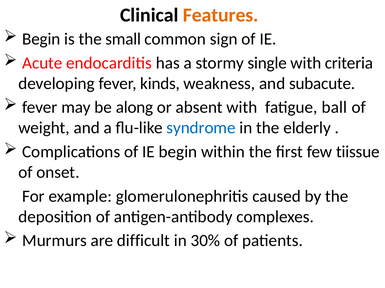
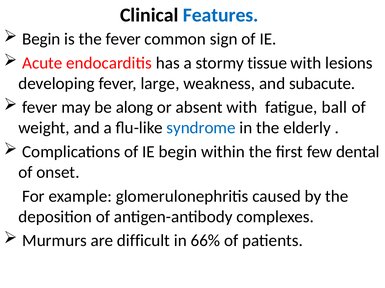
Features colour: orange -> blue
the small: small -> fever
single: single -> tissue
criteria: criteria -> lesions
kinds: kinds -> large
tiissue: tiissue -> dental
30%: 30% -> 66%
